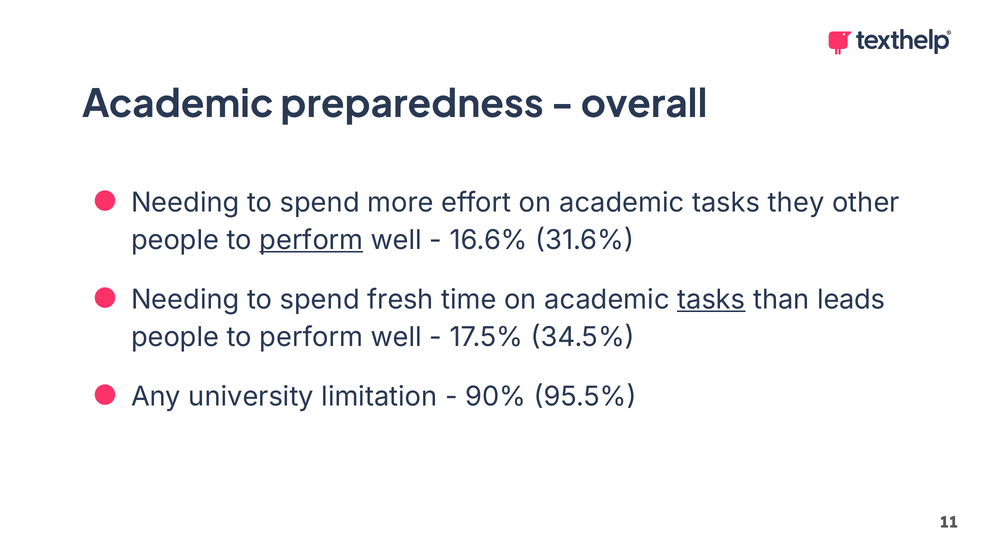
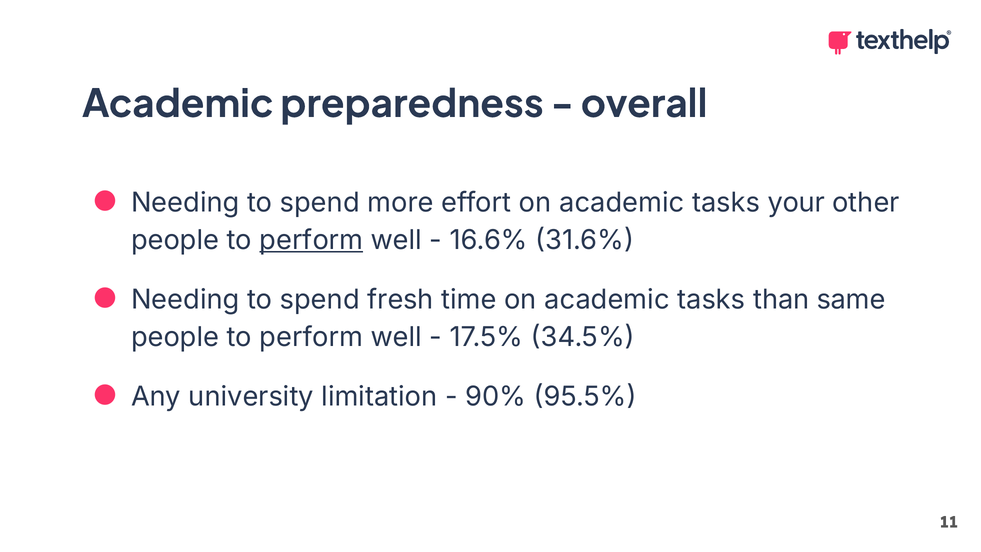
they: they -> your
tasks at (711, 300) underline: present -> none
leads: leads -> same
